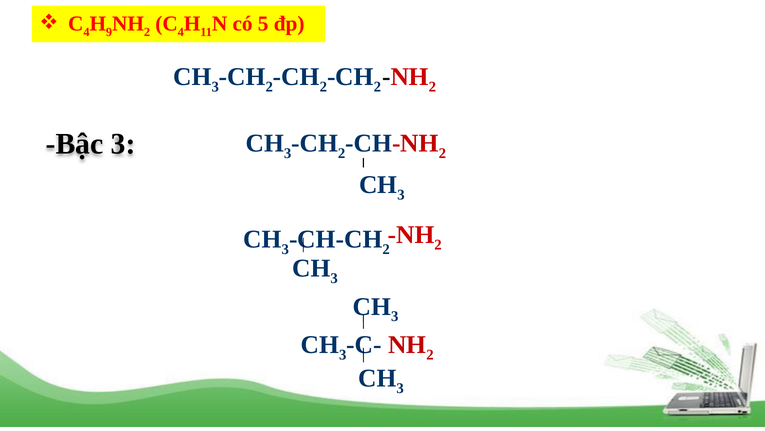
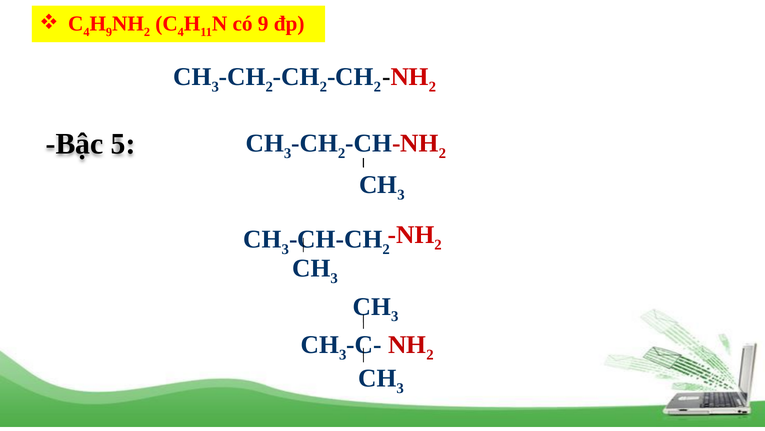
có 5: 5 -> 9
Bậc 3: 3 -> 5
